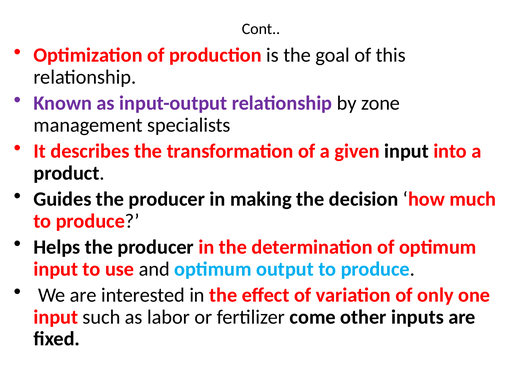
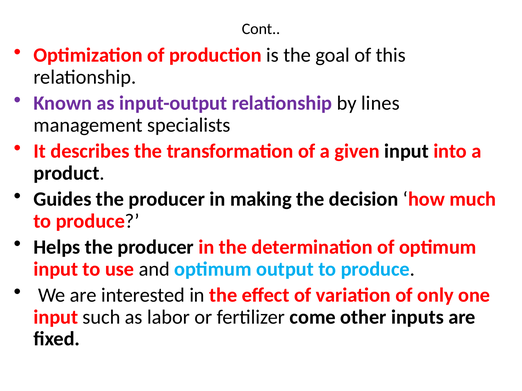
zone: zone -> lines
